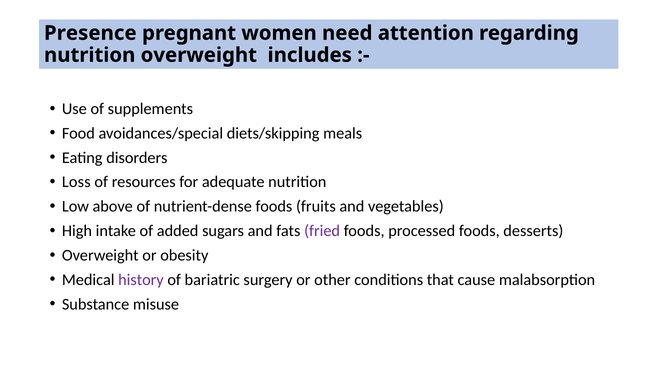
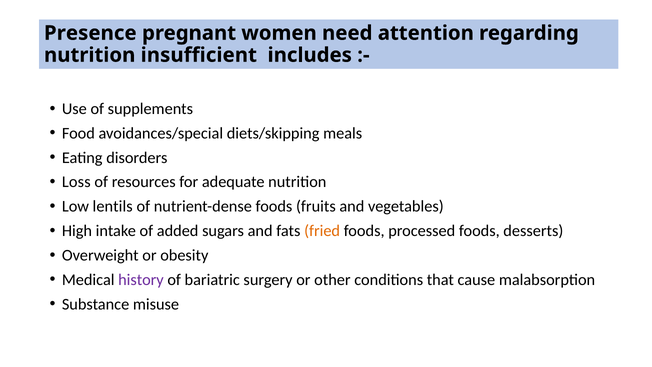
nutrition overweight: overweight -> insufficient
above: above -> lentils
fried colour: purple -> orange
